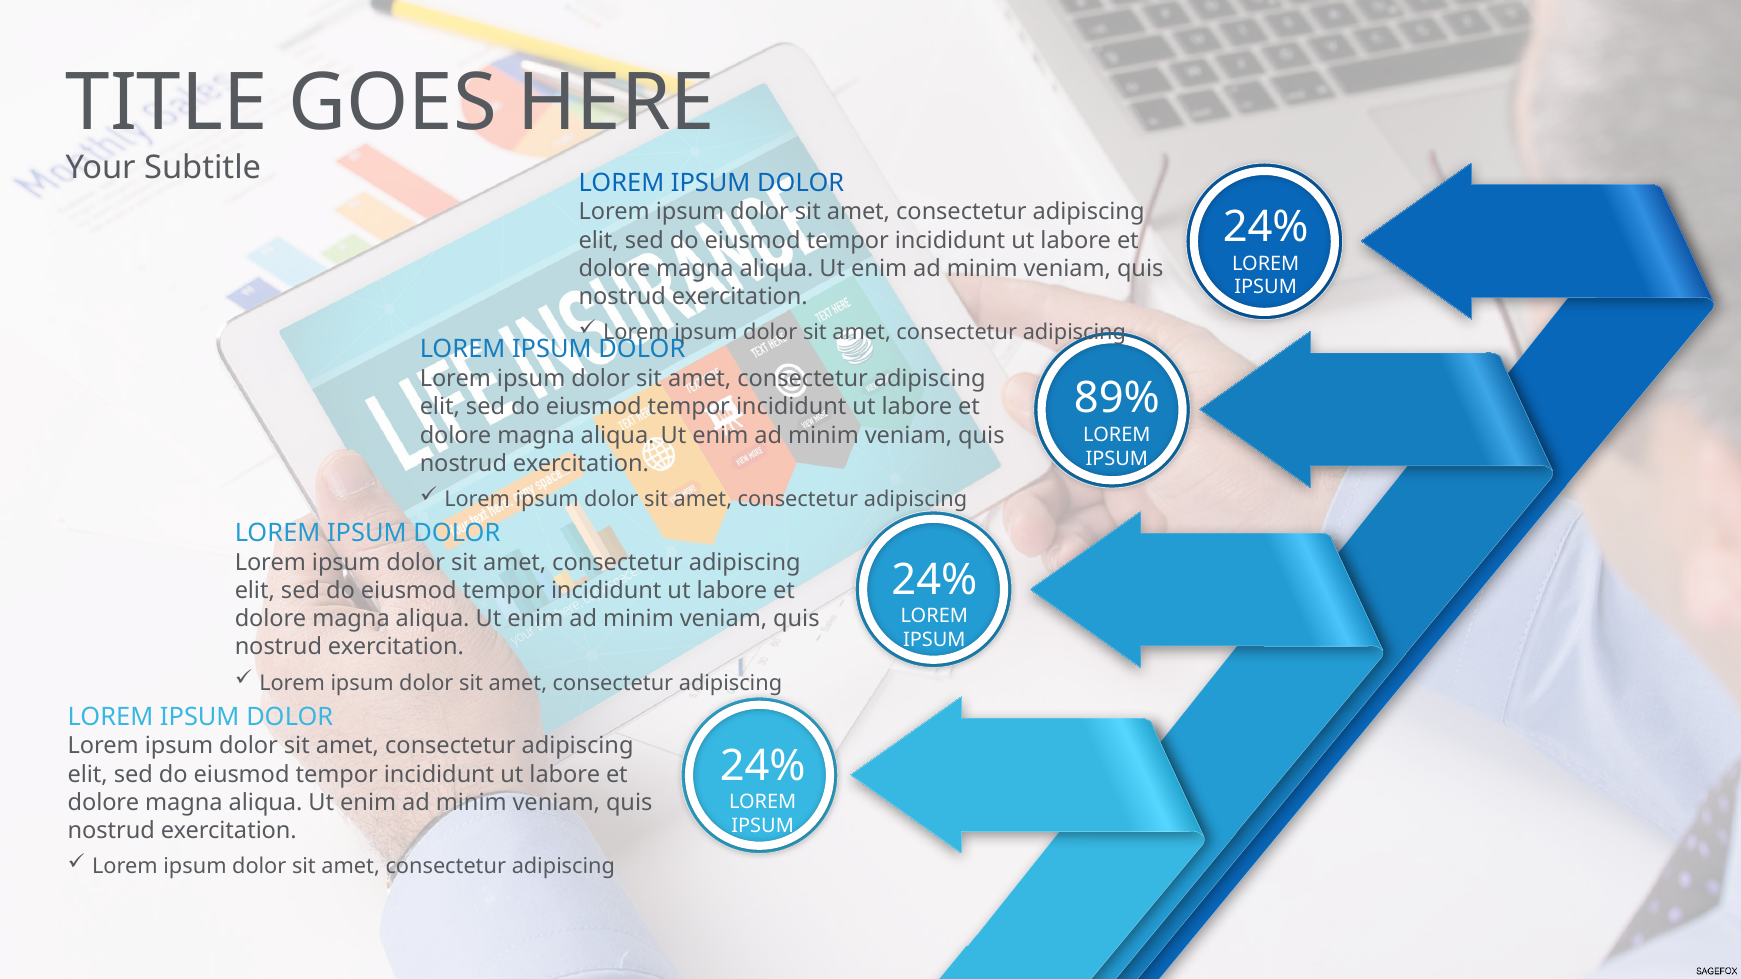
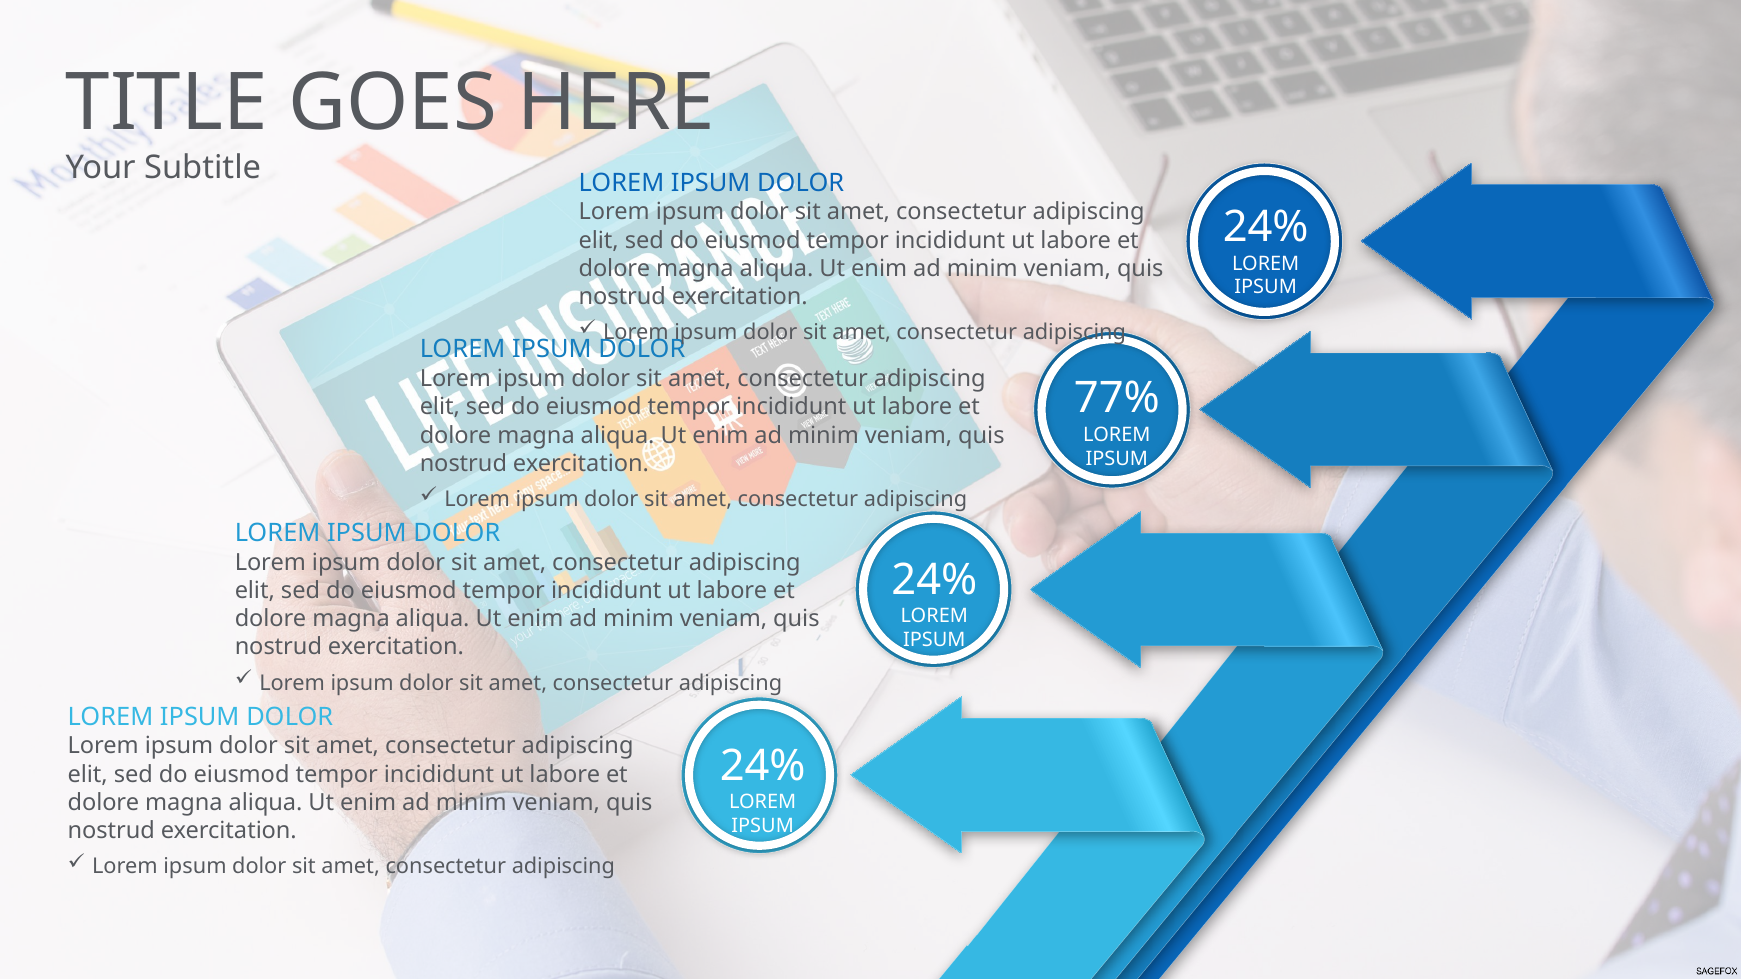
89%: 89% -> 77%
